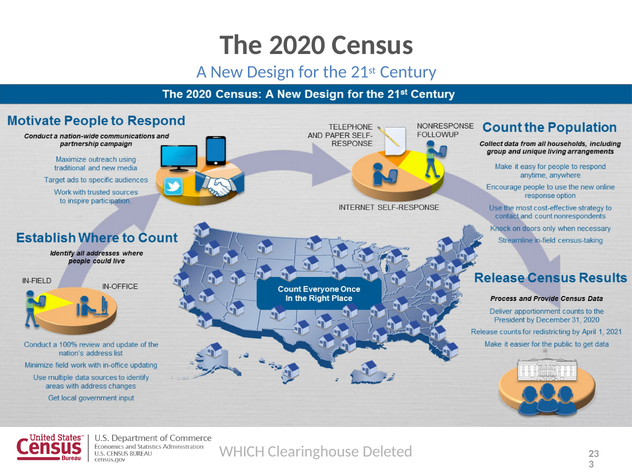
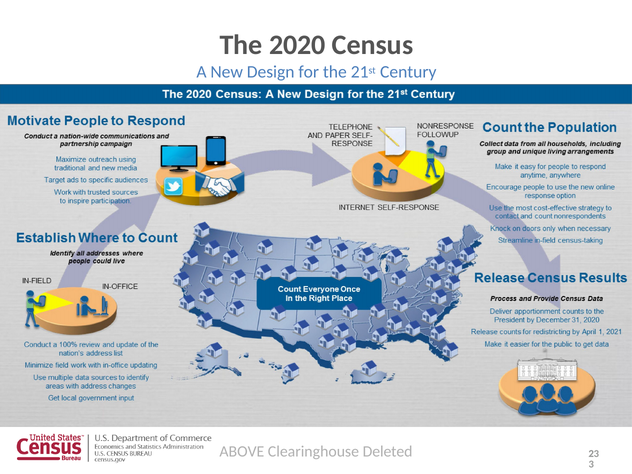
WHICH: WHICH -> ABOVE
